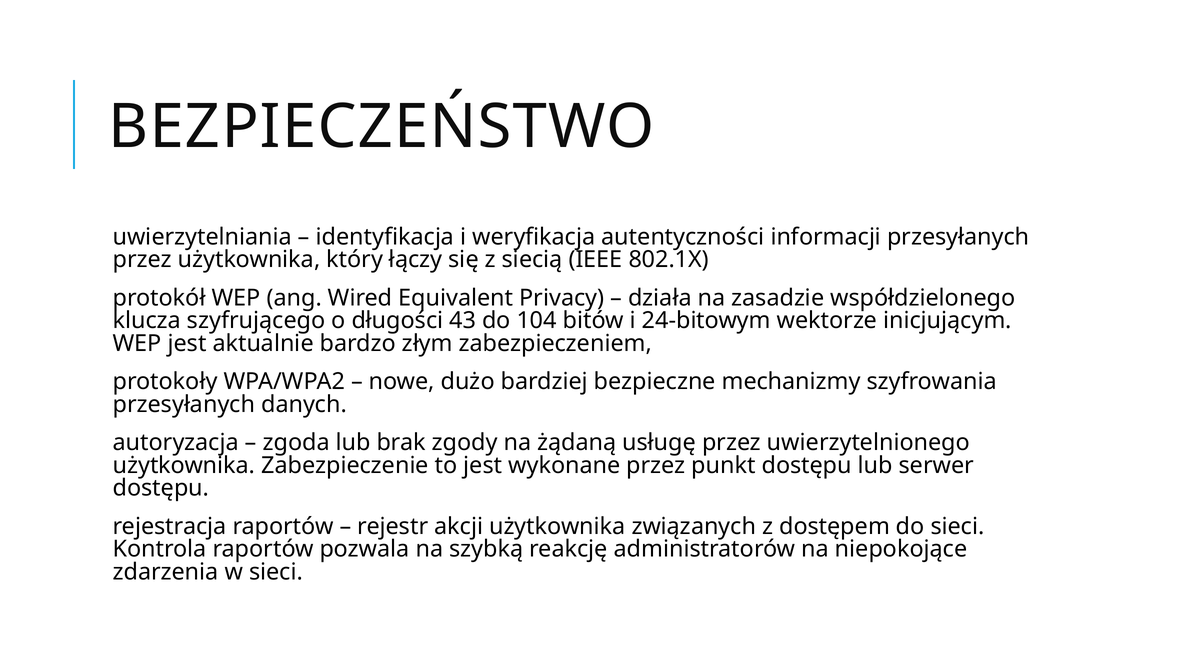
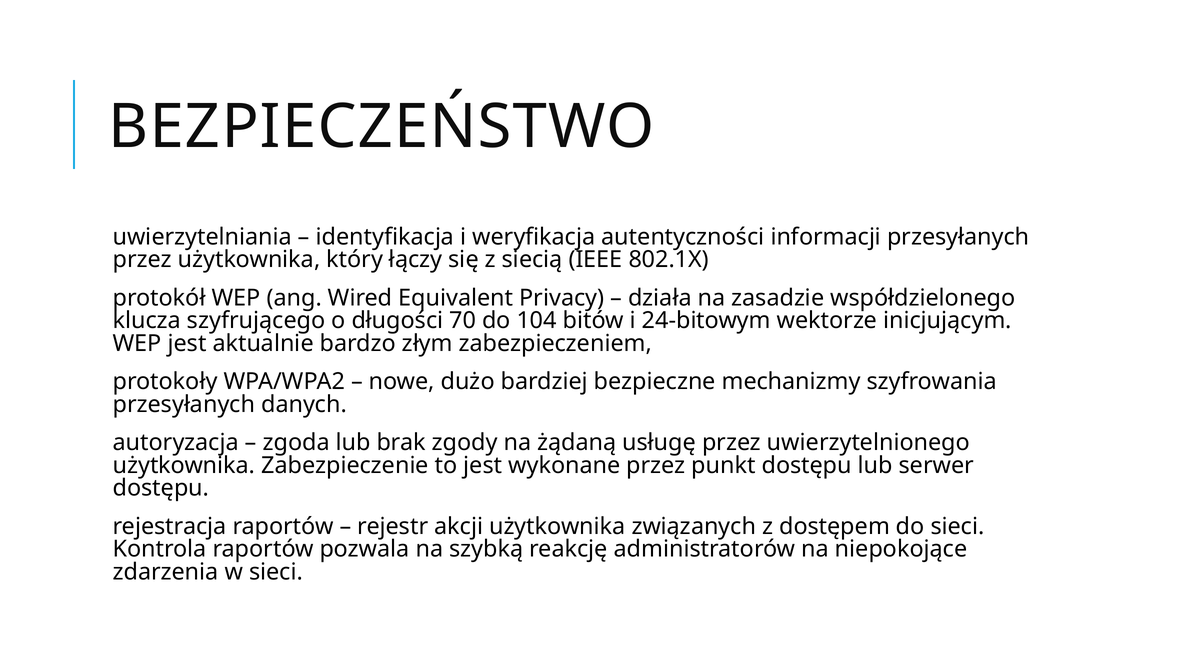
43: 43 -> 70
